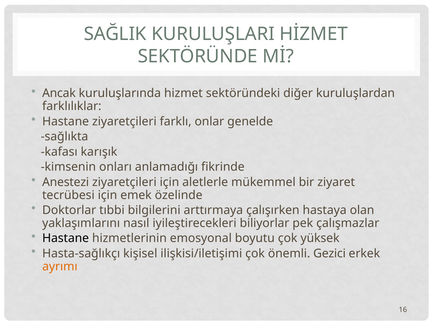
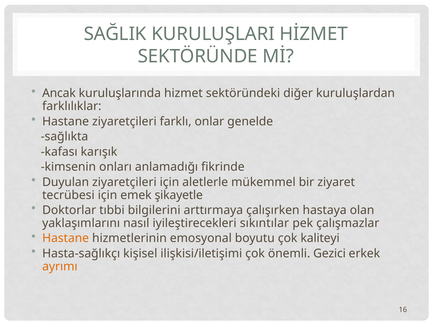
Anestezi: Anestezi -> Duyulan
özelinde: özelinde -> şikayetle
biliyorlar: biliyorlar -> sıkıntılar
Hastane at (66, 238) colour: black -> orange
yüksek: yüksek -> kaliteyi
